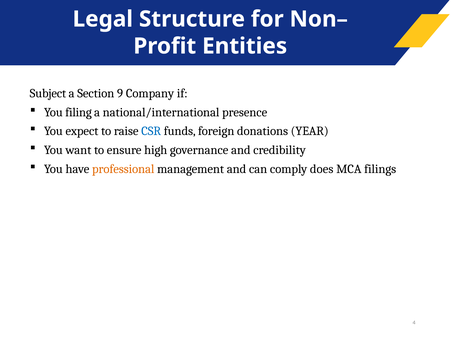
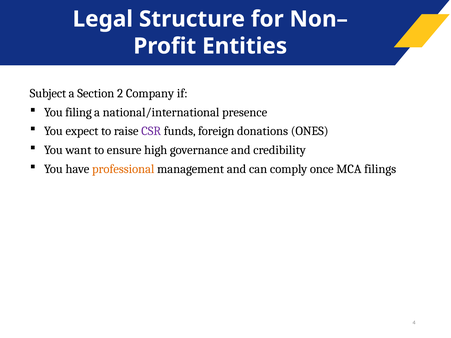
9: 9 -> 2
CSR colour: blue -> purple
YEAR: YEAR -> ONES
does: does -> once
